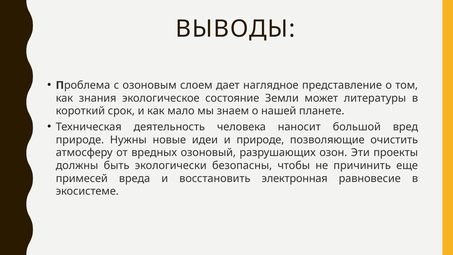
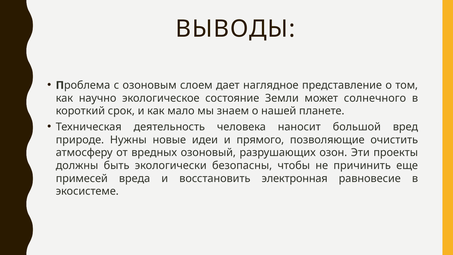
знания: знания -> научно
литературы: литературы -> солнечного
и природе: природе -> прямого
